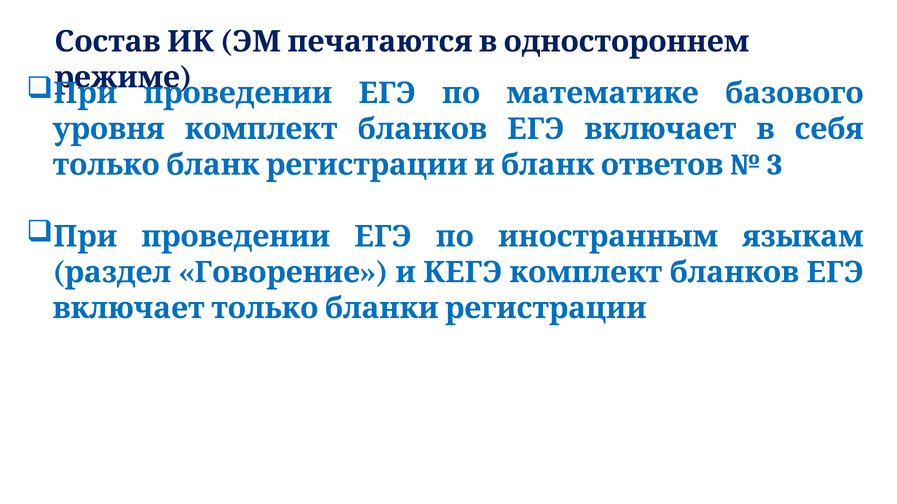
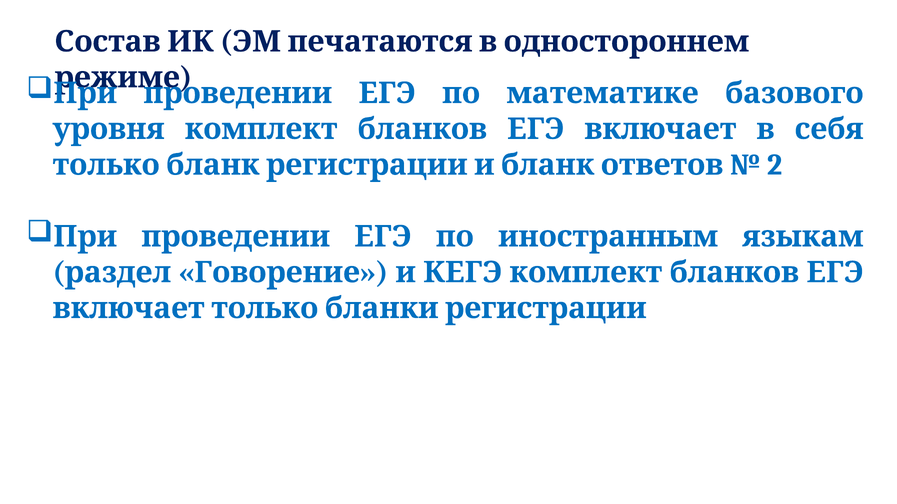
3: 3 -> 2
